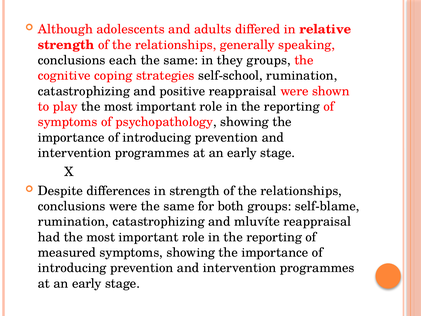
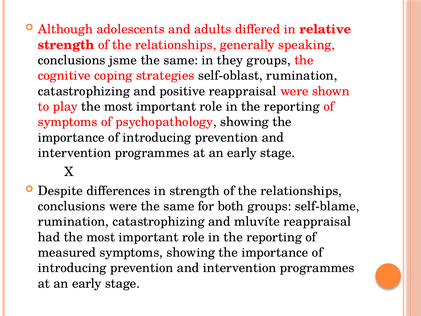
each: each -> jsme
self-school: self-school -> self-oblast
